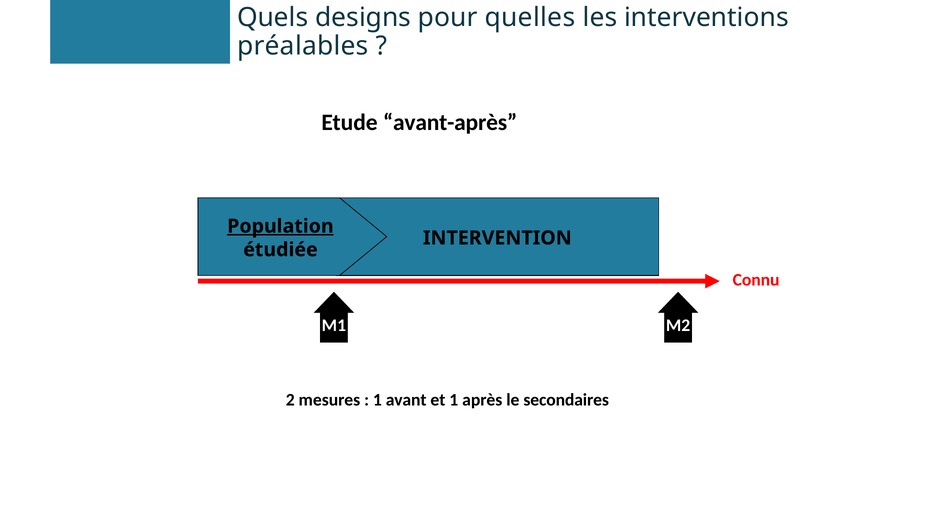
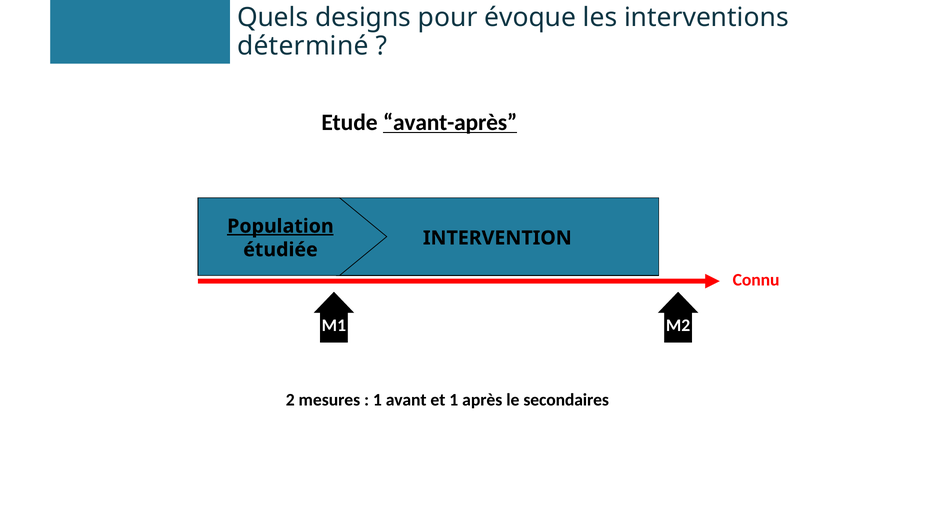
quelles: quelles -> évoque
préalables: préalables -> déterminé
avant-après underline: none -> present
